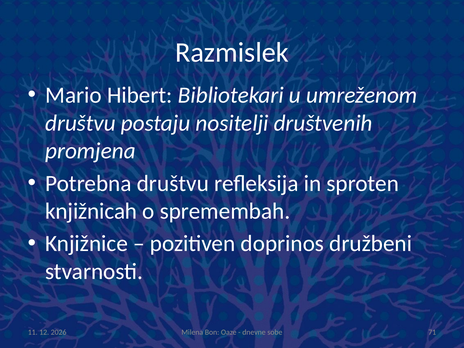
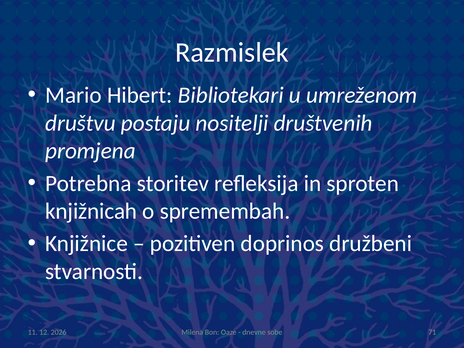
Potrebna društvu: društvu -> storitev
